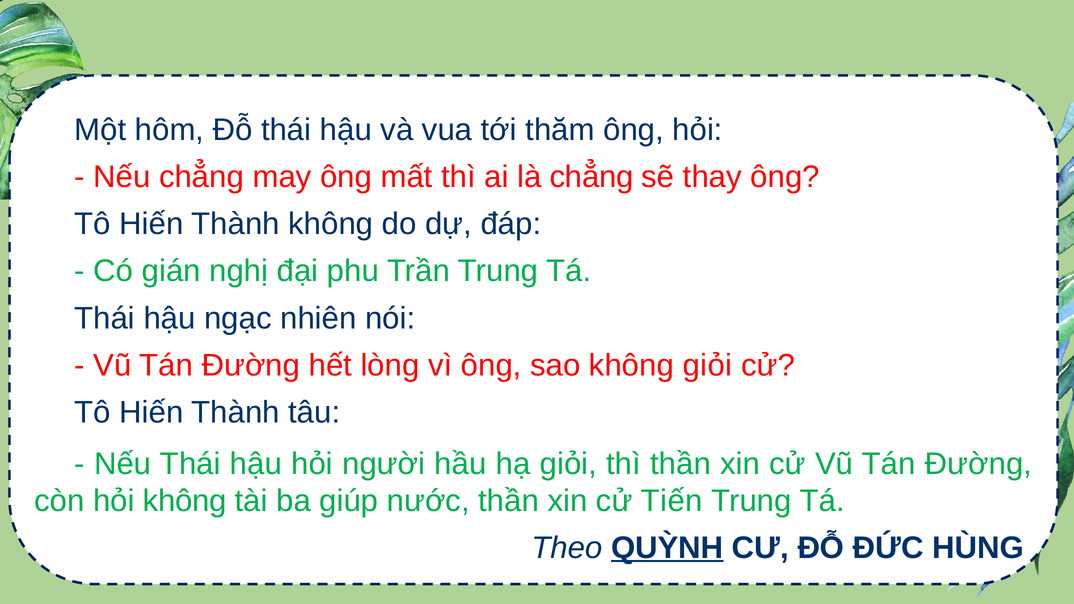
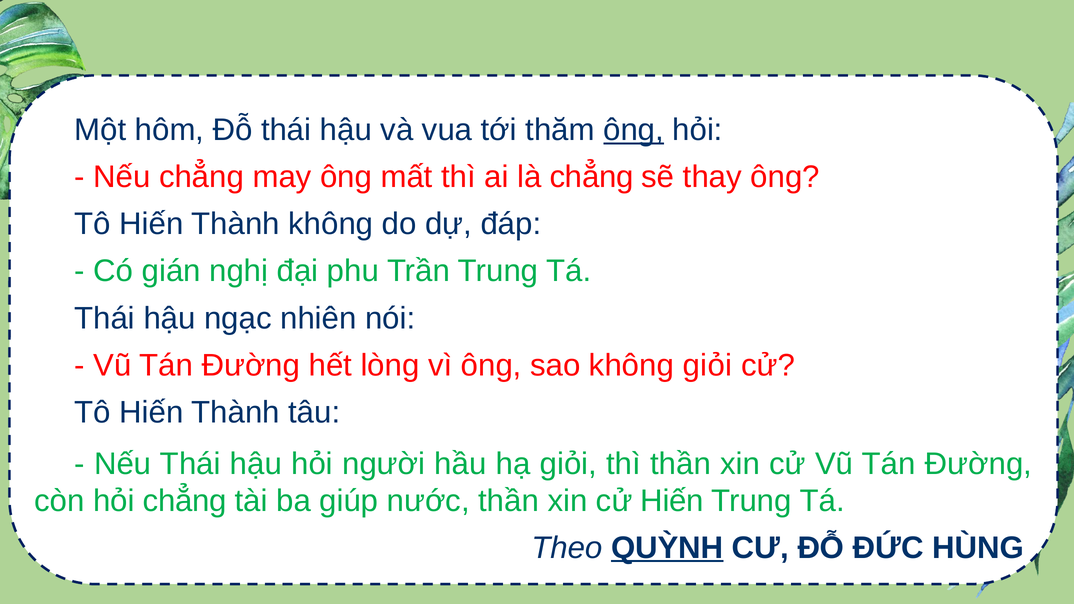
ông at (634, 130) underline: none -> present
hỏi không: không -> chẳng
cử Tiến: Tiến -> Hiến
